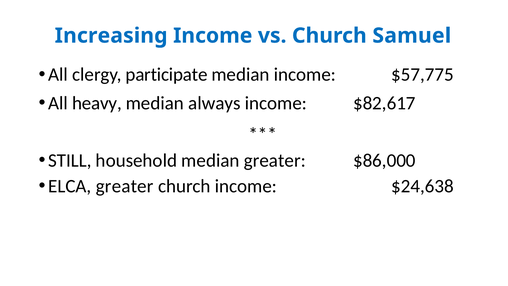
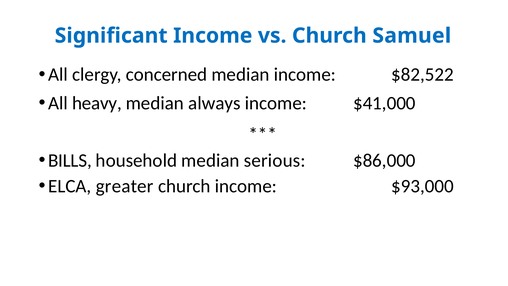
Increasing: Increasing -> Significant
participate: participate -> concerned
$57,775: $57,775 -> $82,522
$82,617: $82,617 -> $41,000
STILL: STILL -> BILLS
median greater: greater -> serious
$24,638: $24,638 -> $93,000
